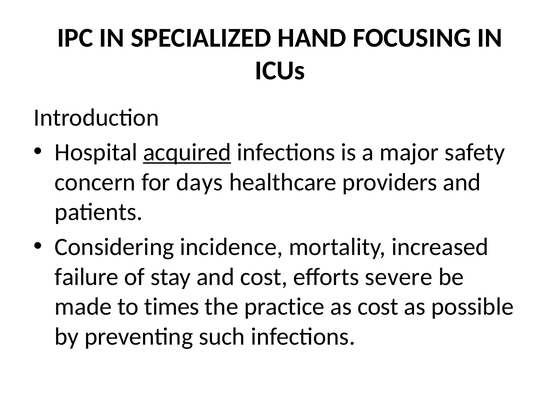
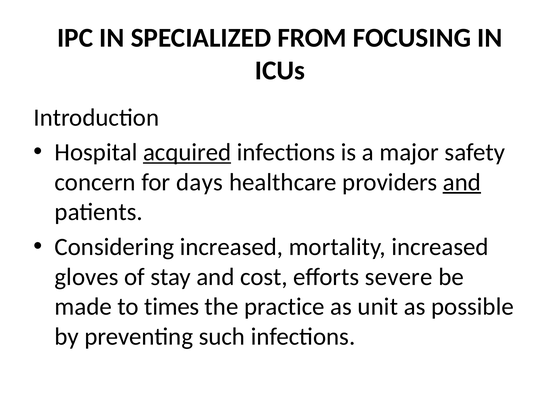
HAND: HAND -> FROM
and at (462, 182) underline: none -> present
Considering incidence: incidence -> increased
failure: failure -> gloves
as cost: cost -> unit
